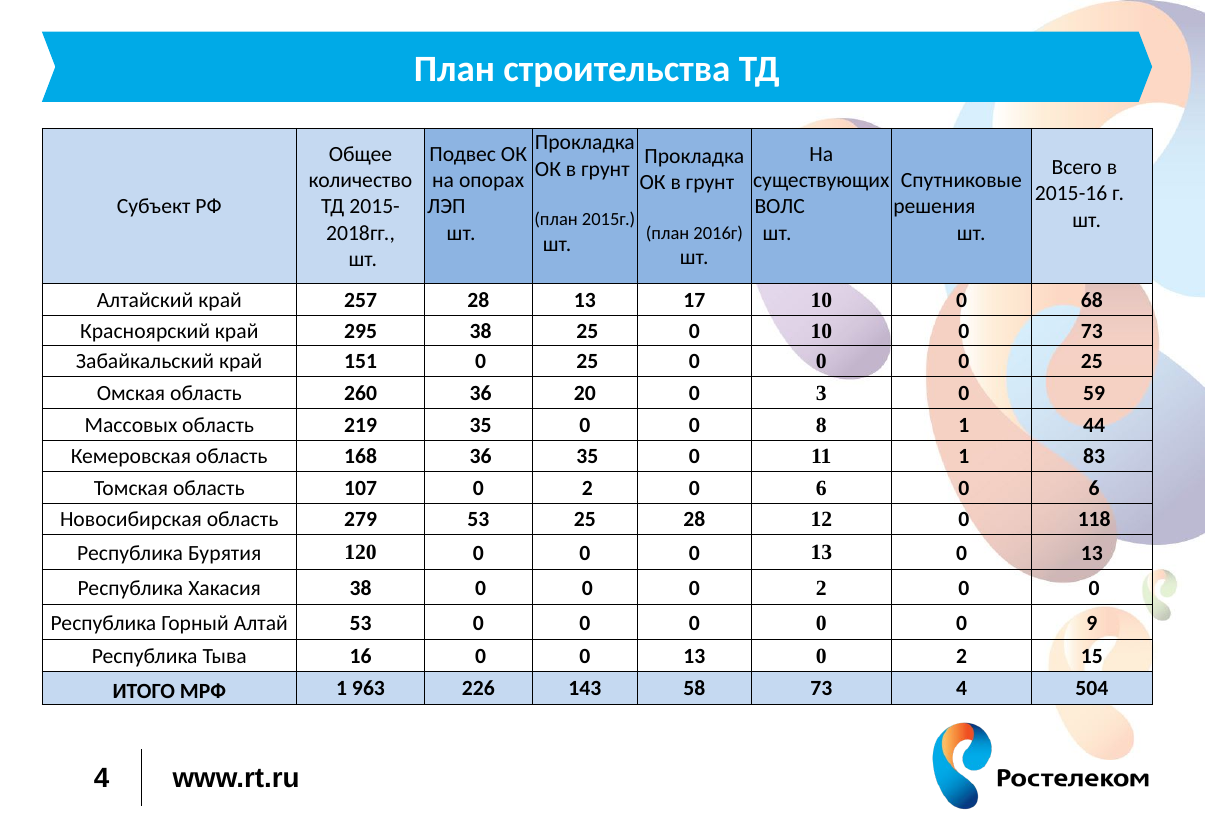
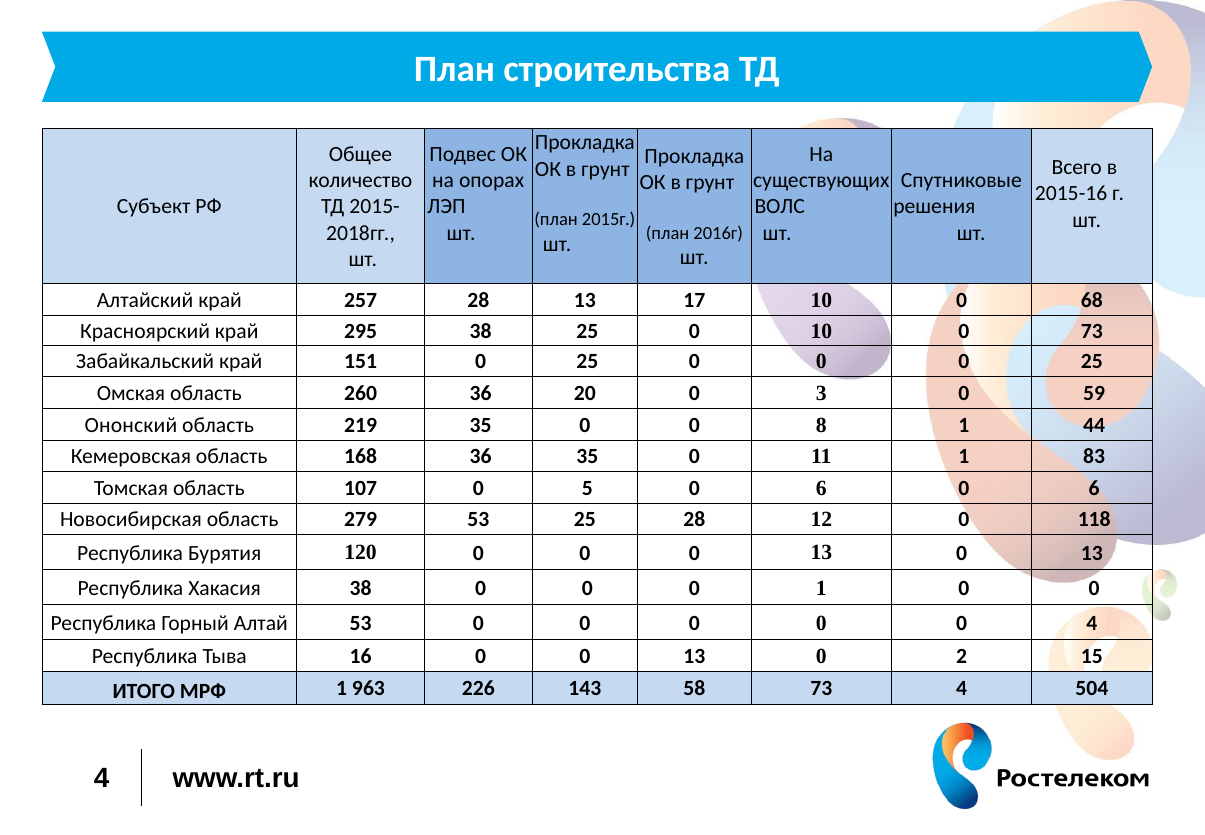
Массовых: Массовых -> Ононский
107 0 2: 2 -> 5
0 0 2: 2 -> 1
0 9: 9 -> 4
